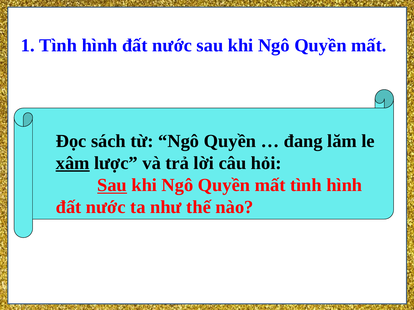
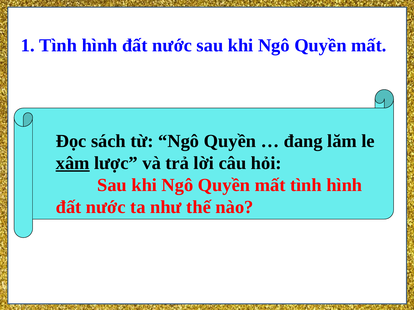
Sau at (112, 185) underline: present -> none
